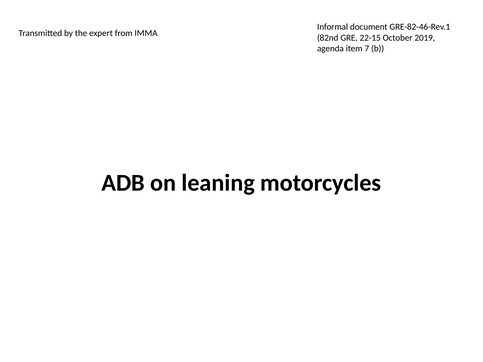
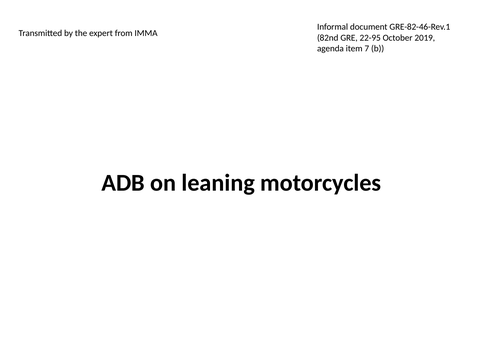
22-15: 22-15 -> 22-95
